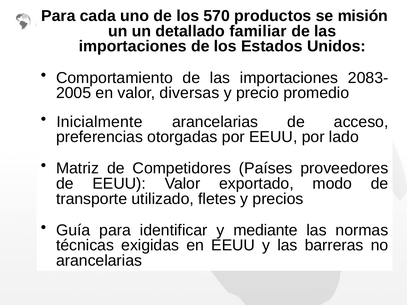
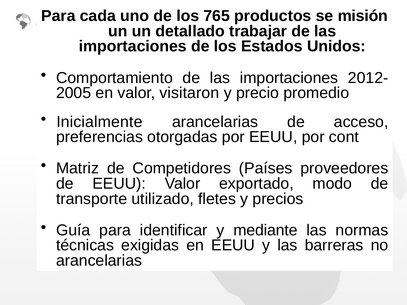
570: 570 -> 765
familiar: familiar -> trabajar
2083-: 2083- -> 2012-
diversas: diversas -> visitaron
lado: lado -> cont
